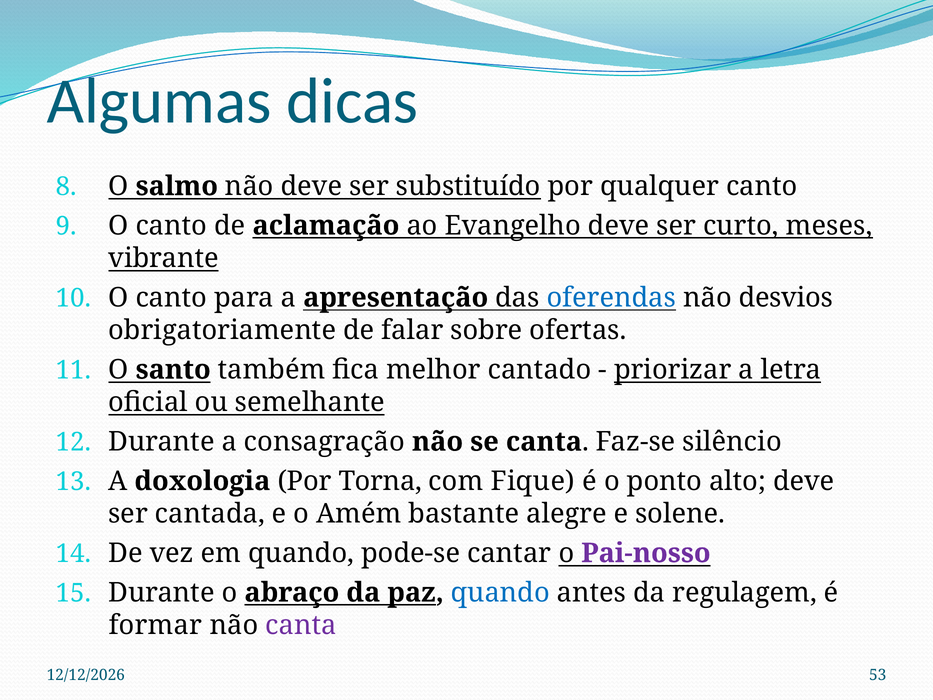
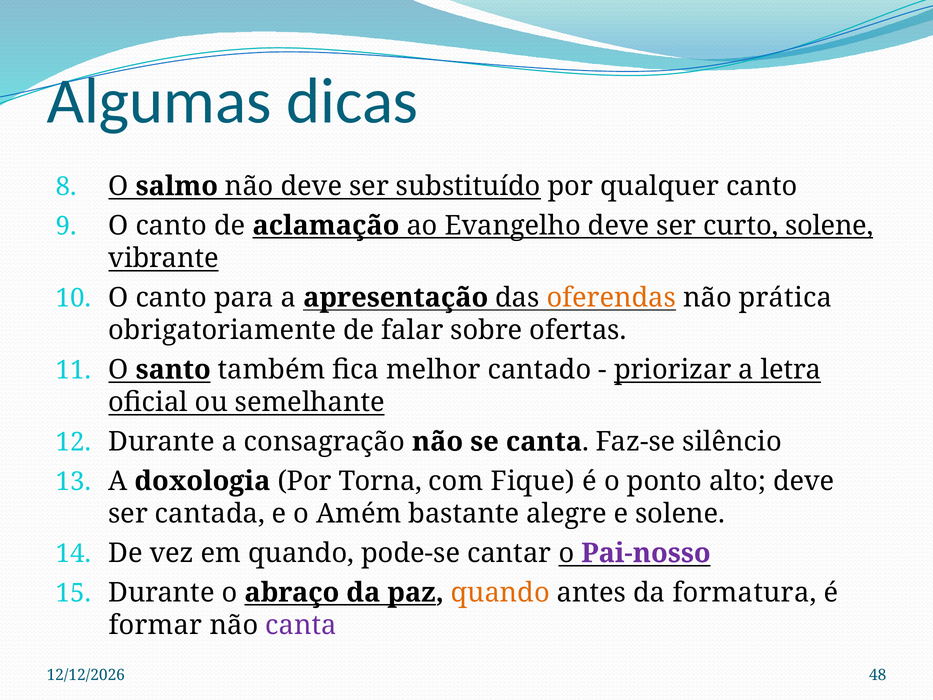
curto meses: meses -> solene
oferendas colour: blue -> orange
desvios: desvios -> prática
quando at (500, 592) colour: blue -> orange
regulagem: regulagem -> formatura
53: 53 -> 48
